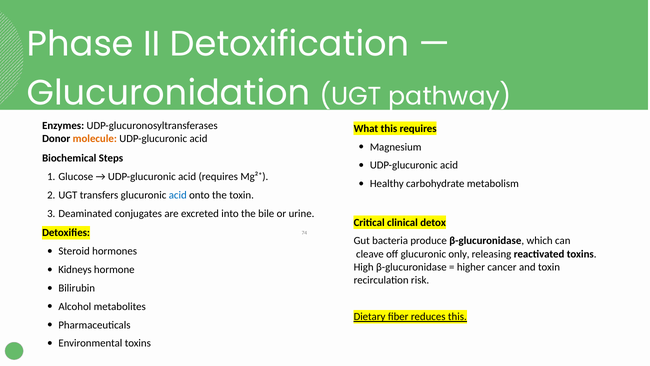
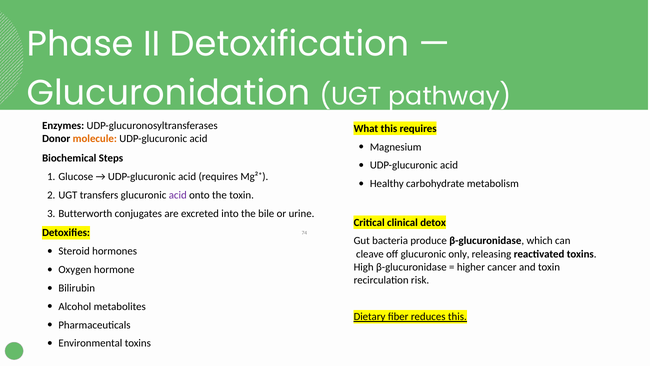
acid at (178, 195) colour: blue -> purple
Deaminated: Deaminated -> Butterworth
Kidneys: Kidneys -> Oxygen
